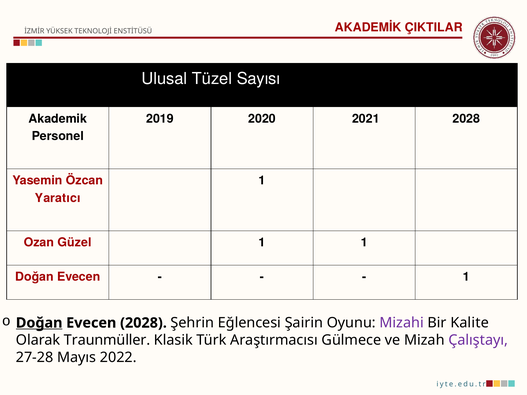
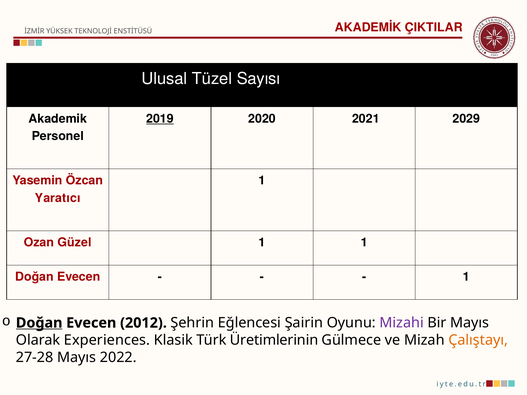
2019 underline: none -> present
2021 2028: 2028 -> 2029
Evecen 2028: 2028 -> 2012
Bir Kalite: Kalite -> Mayıs
Traunmüller: Traunmüller -> Experiences
Araştırmacısı: Araştırmacısı -> Üretimlerinin
Çalıştayı colour: purple -> orange
